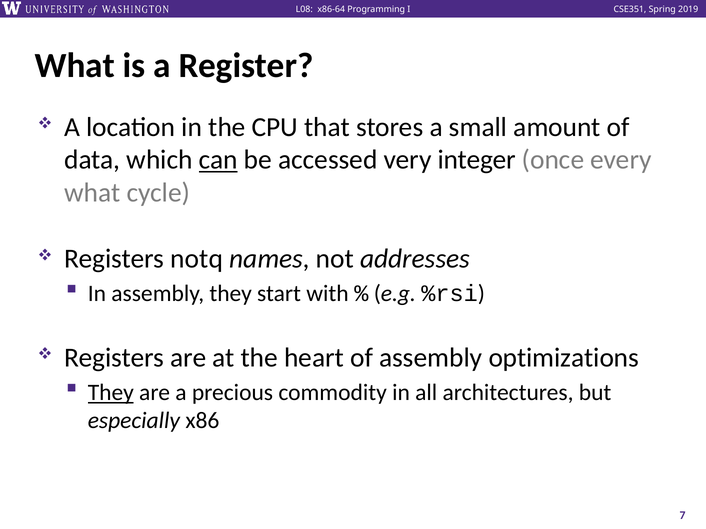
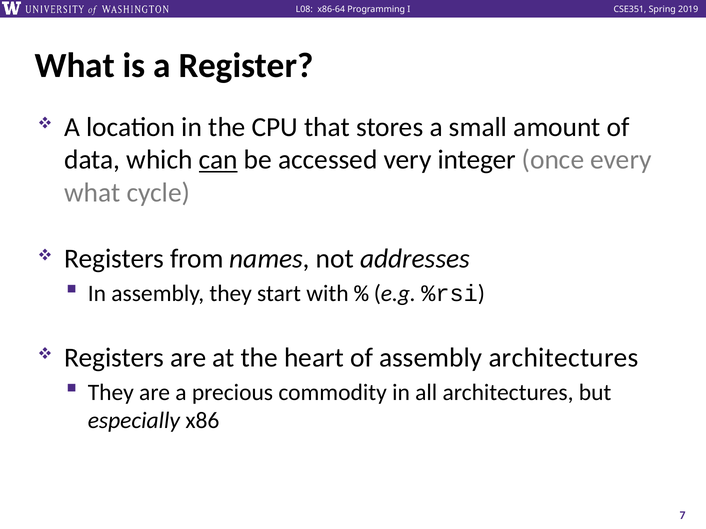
notq: notq -> from
assembly optimizations: optimizations -> architectures
They at (111, 393) underline: present -> none
